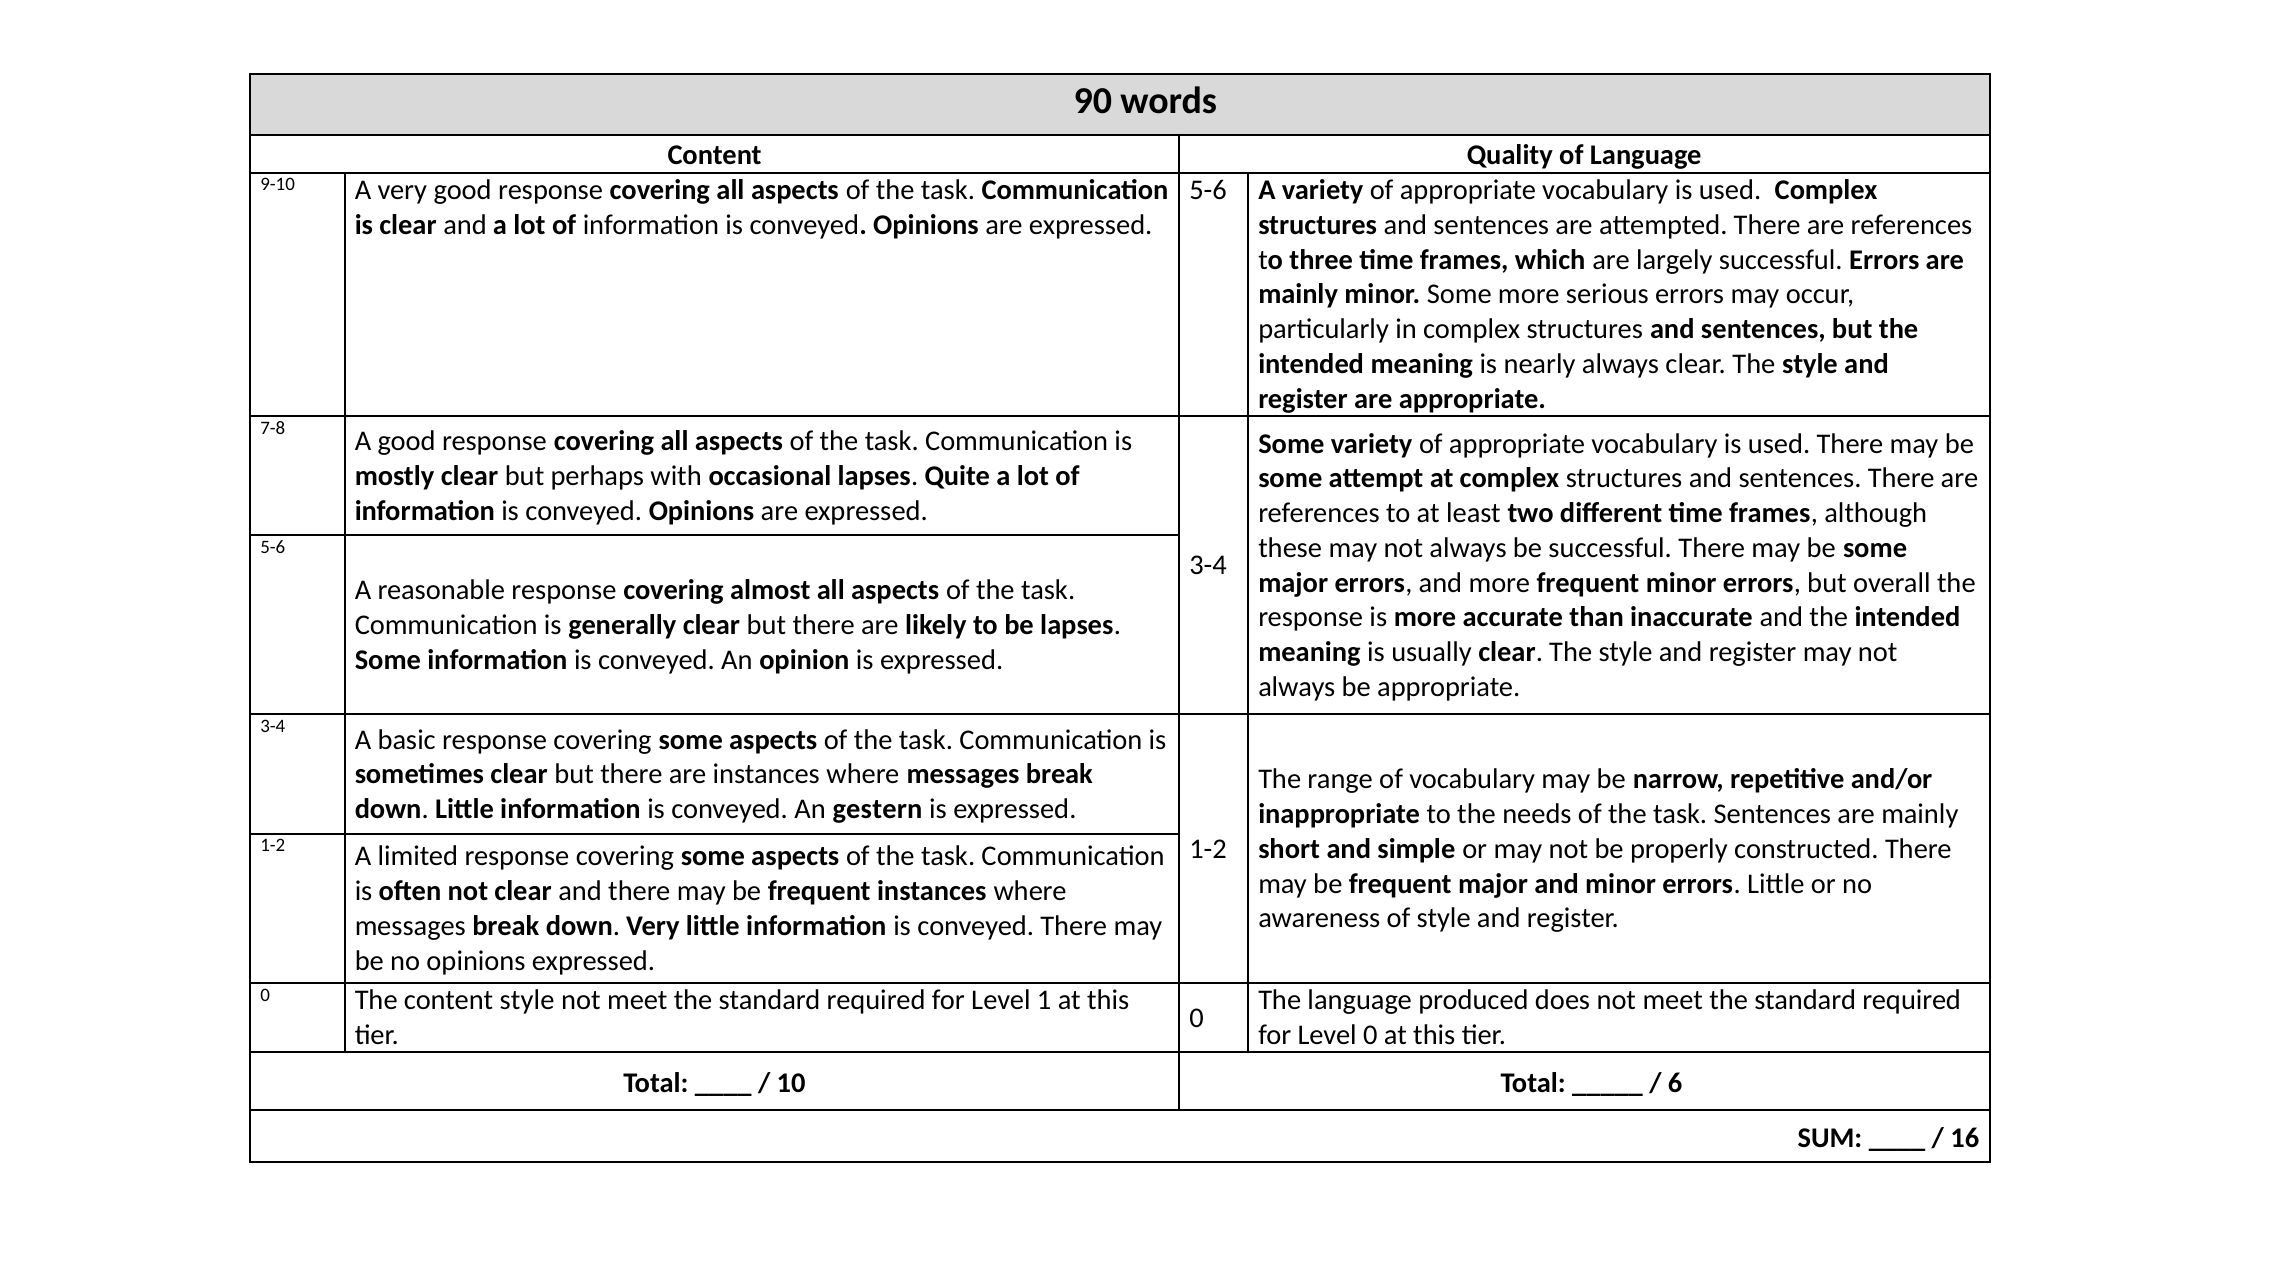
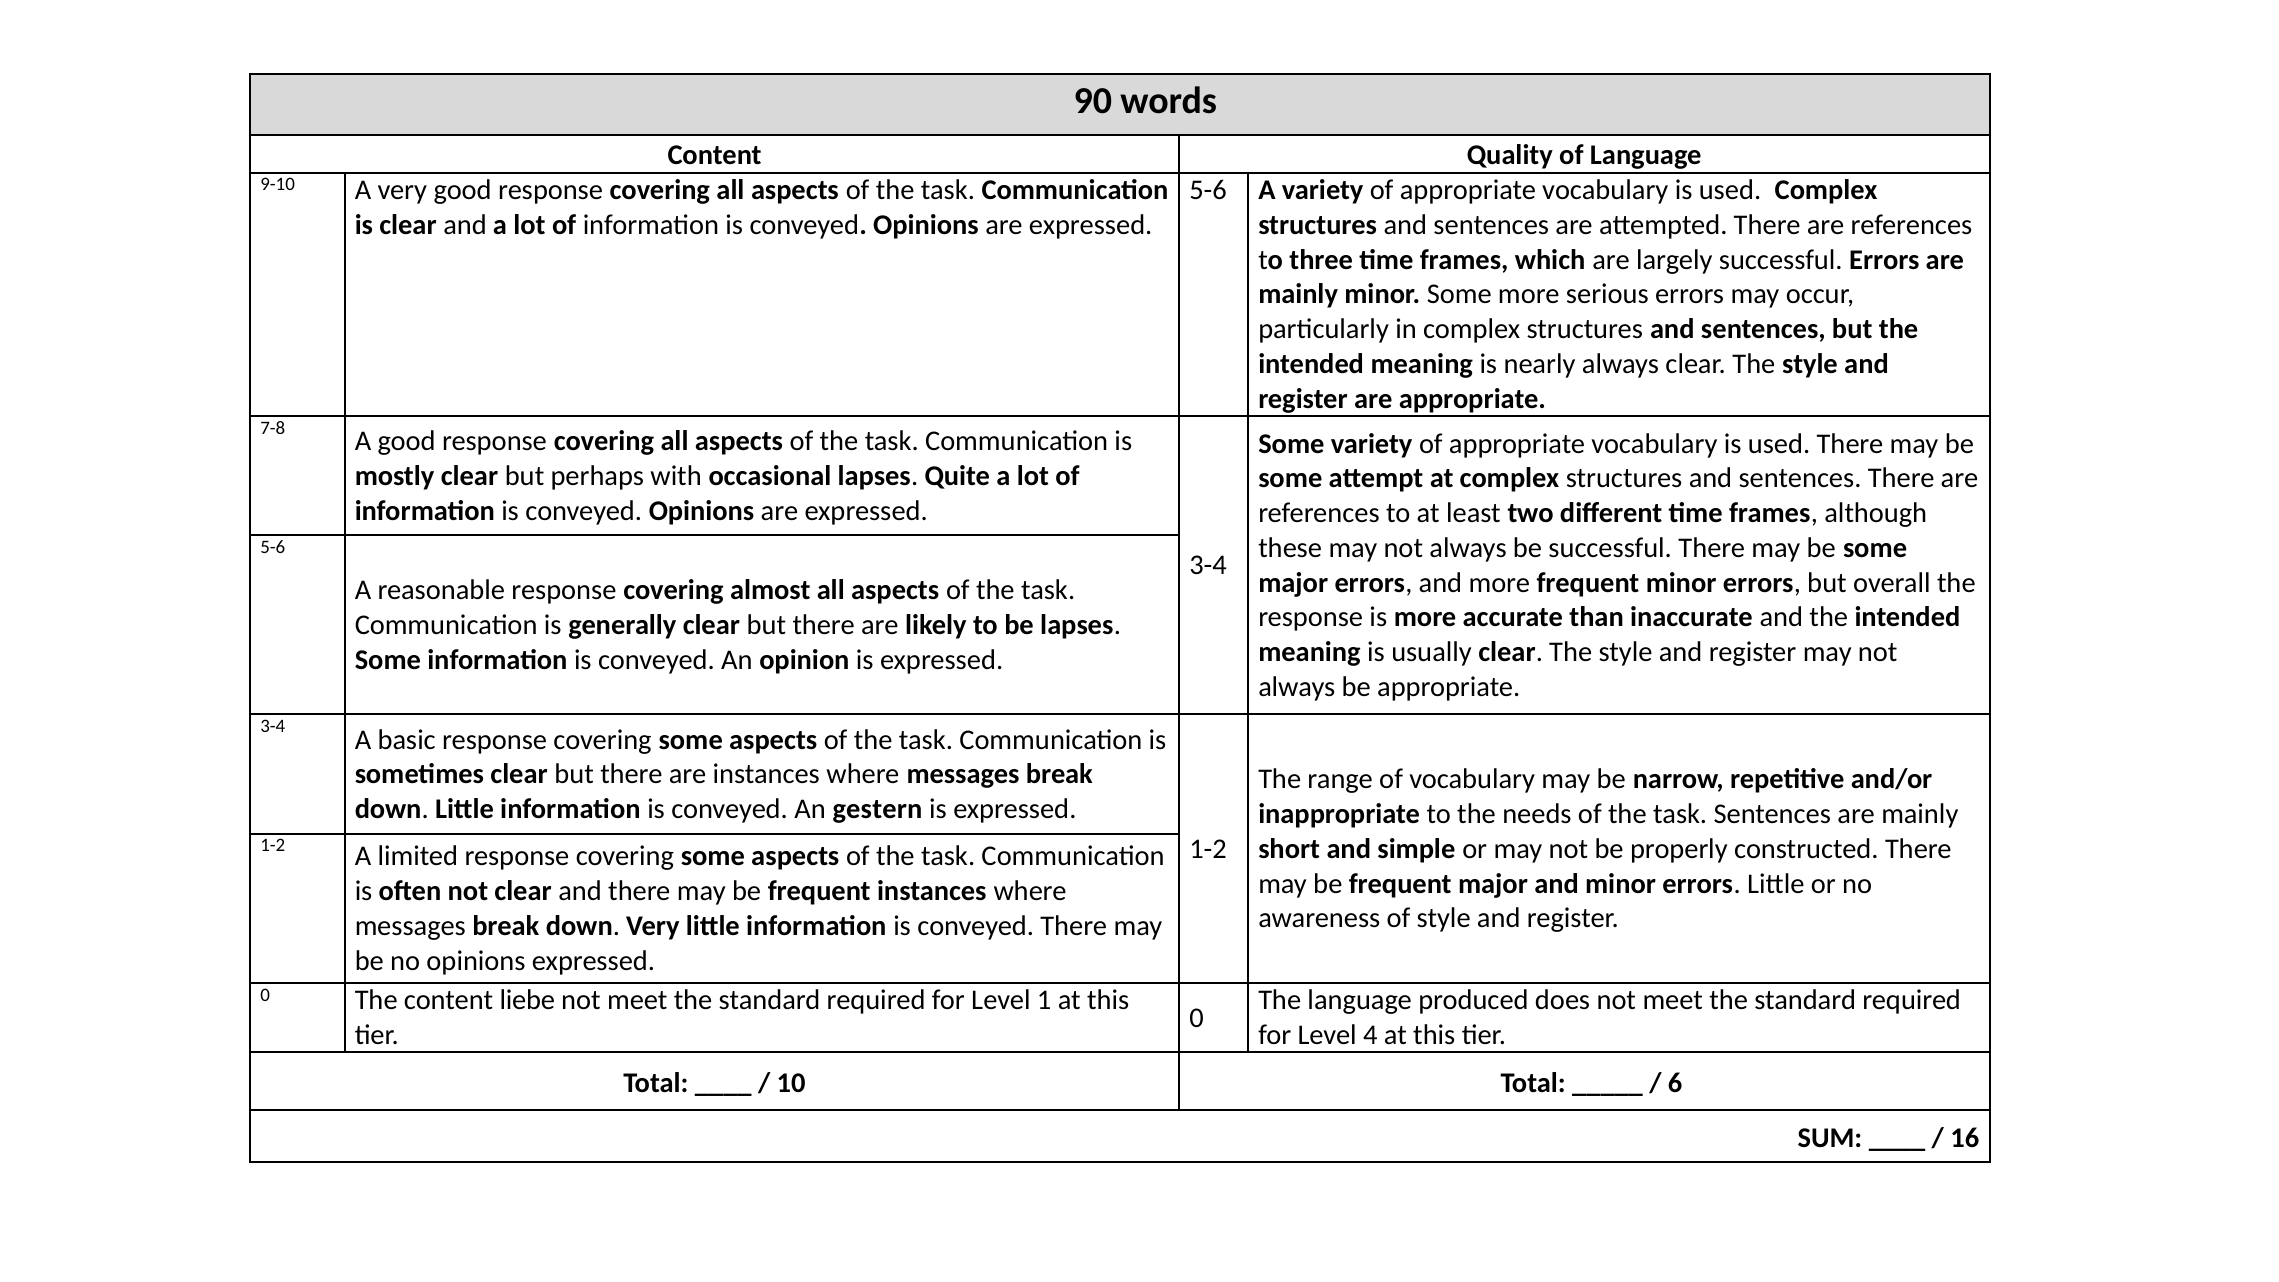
content style: style -> liebe
Level 0: 0 -> 4
